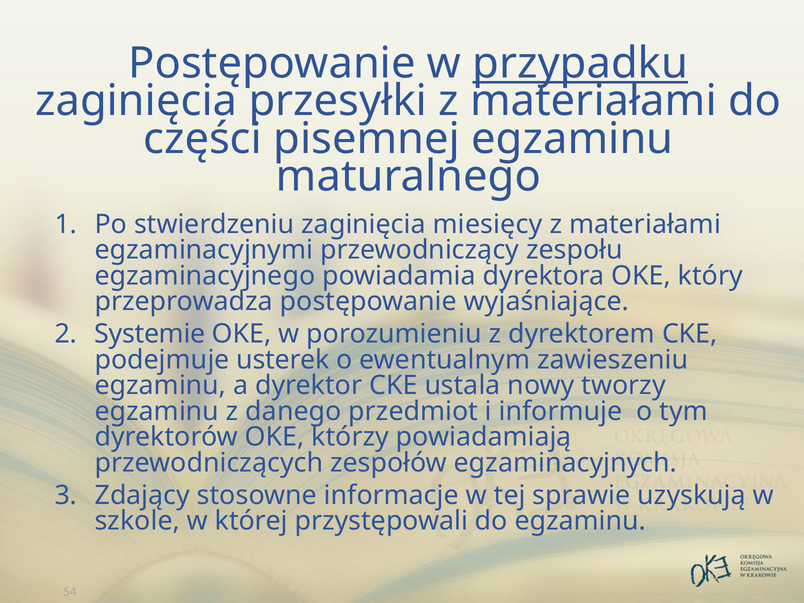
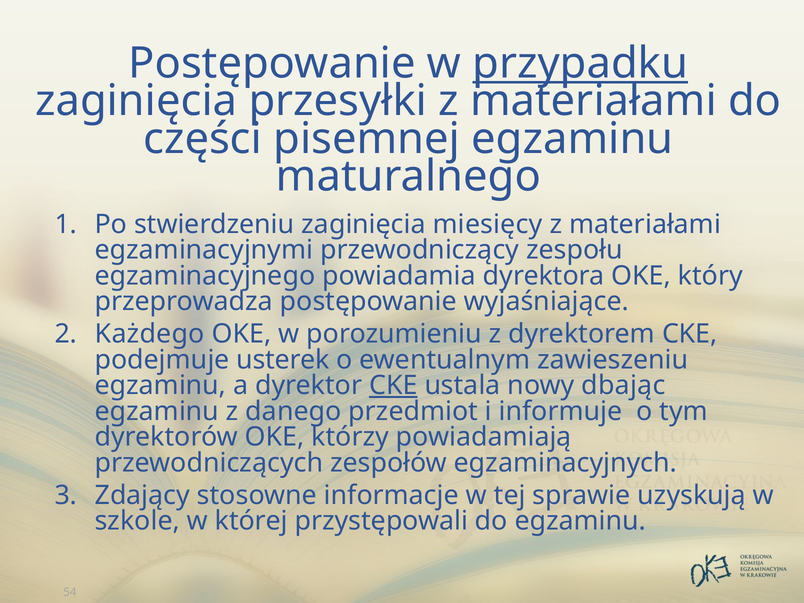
Systemie: Systemie -> Każdego
CKE at (393, 386) underline: none -> present
tworzy: tworzy -> dbając
